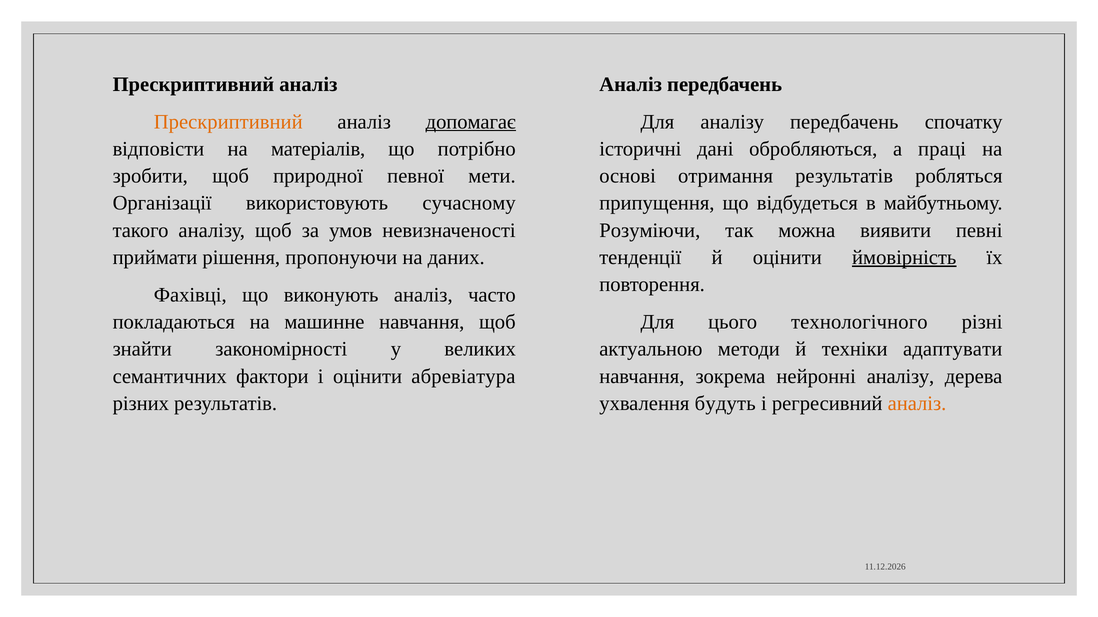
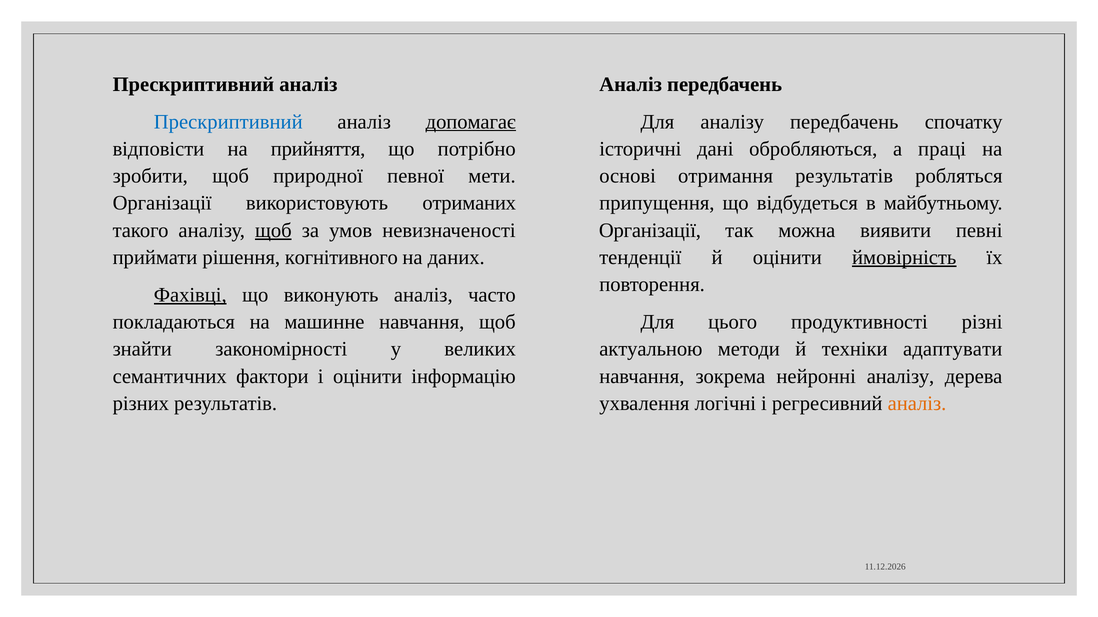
Прескриптивний at (228, 122) colour: orange -> blue
матеріалів: матеріалів -> прийняття
сучасному: сучасному -> отриманих
щоб at (273, 231) underline: none -> present
Розуміючи at (650, 231): Розуміючи -> Організації
пропонуючи: пропонуючи -> когнітивного
Фахівці underline: none -> present
технологічного: технологічного -> продуктивності
абревіатура: абревіатура -> інформацію
будуть: будуть -> логічні
